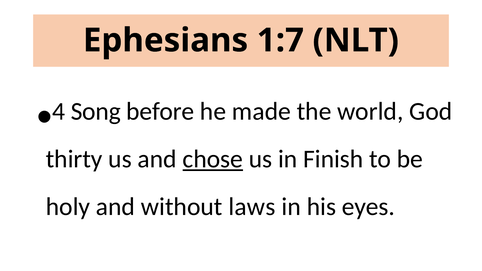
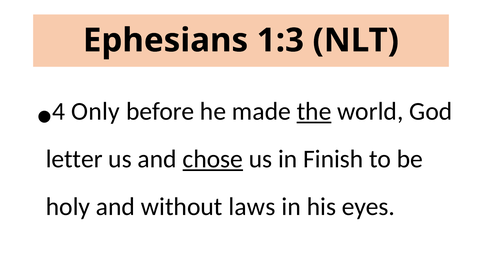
1:7: 1:7 -> 1:3
Song: Song -> Only
the underline: none -> present
thirty: thirty -> letter
